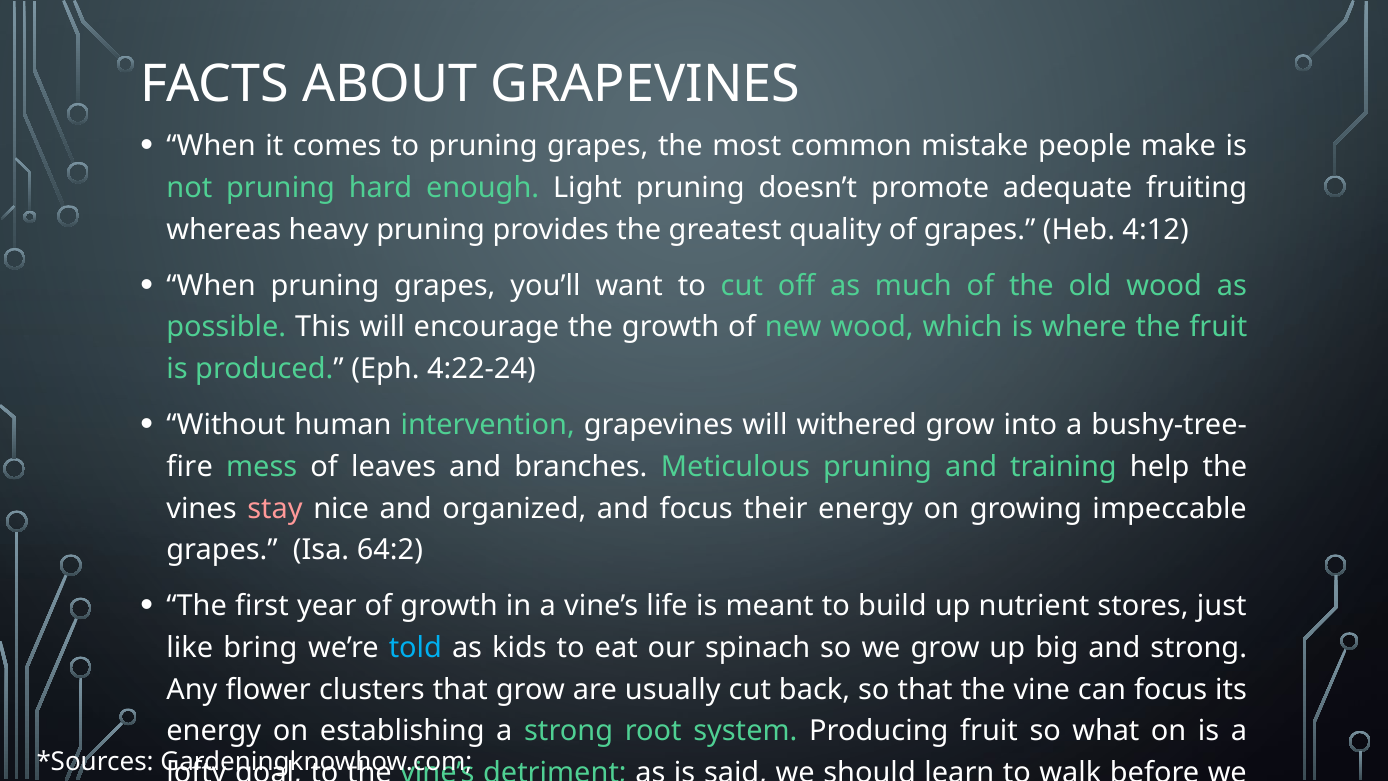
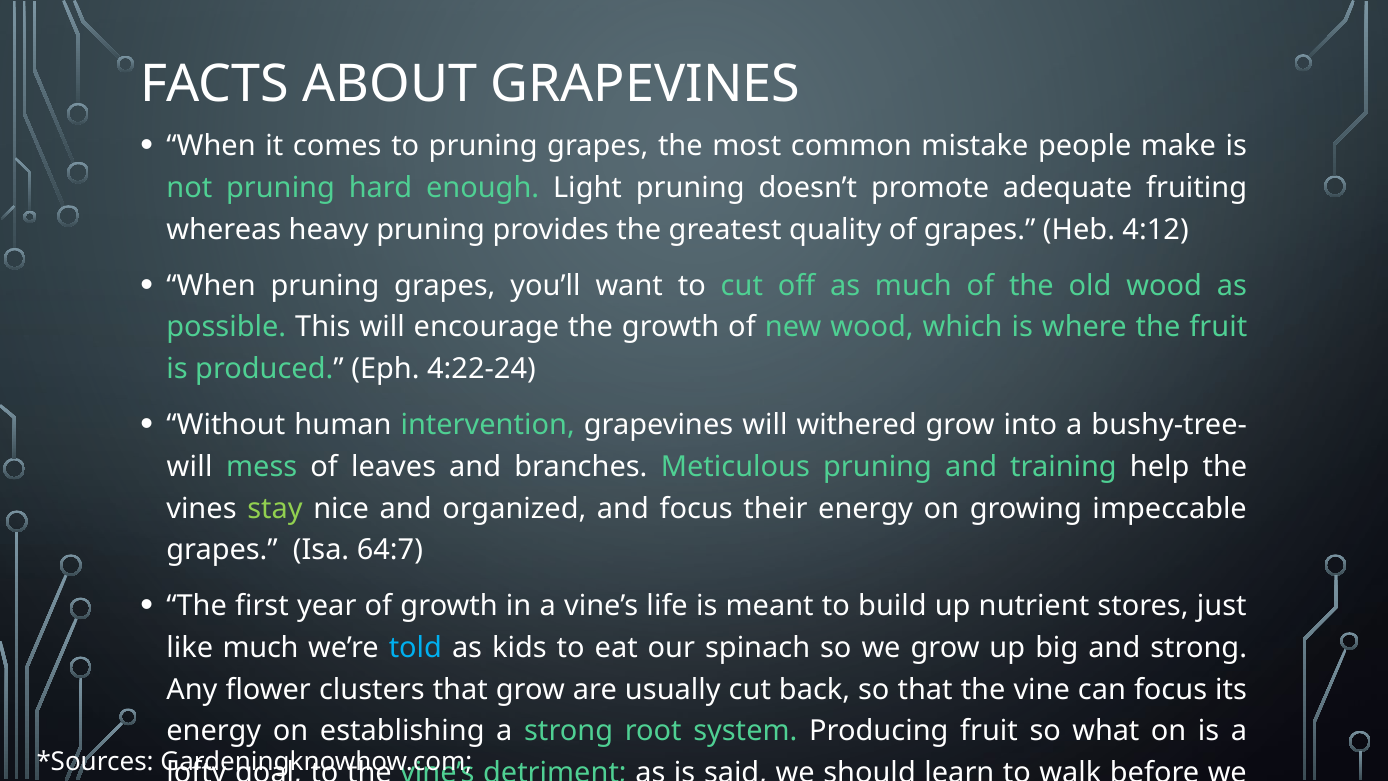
fire at (190, 467): fire -> will
stay colour: pink -> light green
64:2: 64:2 -> 64:7
like bring: bring -> much
